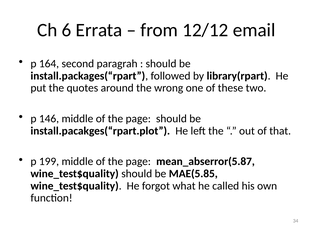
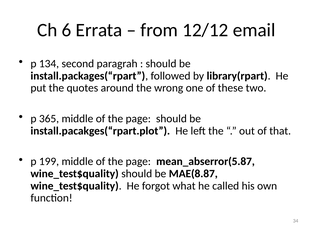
164: 164 -> 134
146: 146 -> 365
MAE(5.85: MAE(5.85 -> MAE(8.87
